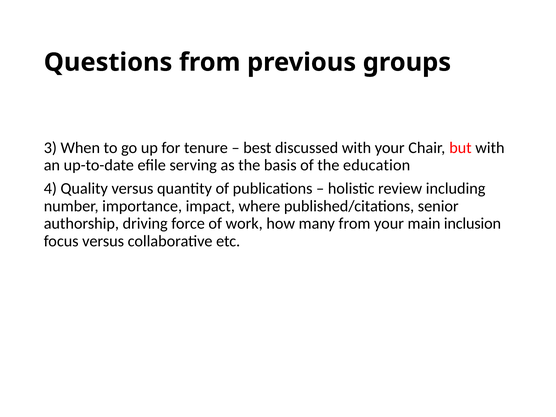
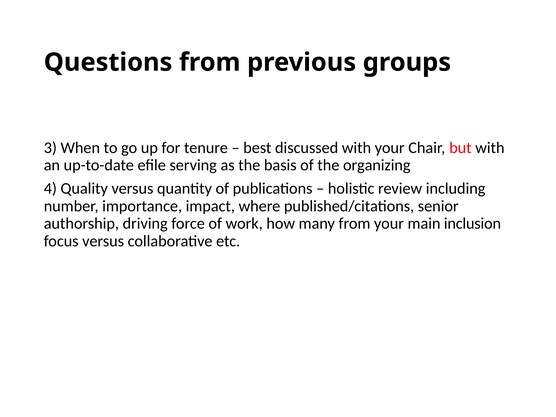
education: education -> organizing
